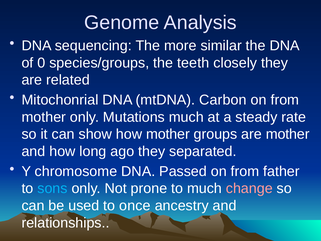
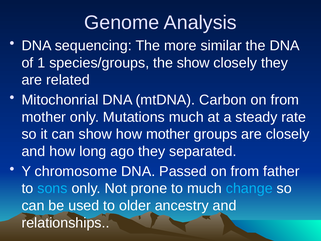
0: 0 -> 1
the teeth: teeth -> show
are mother: mother -> closely
change colour: pink -> light blue
once: once -> older
